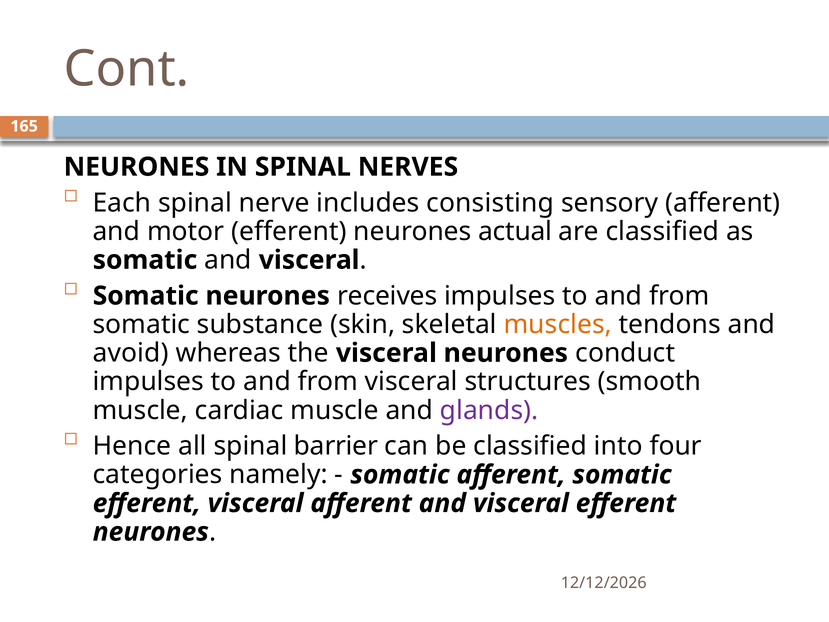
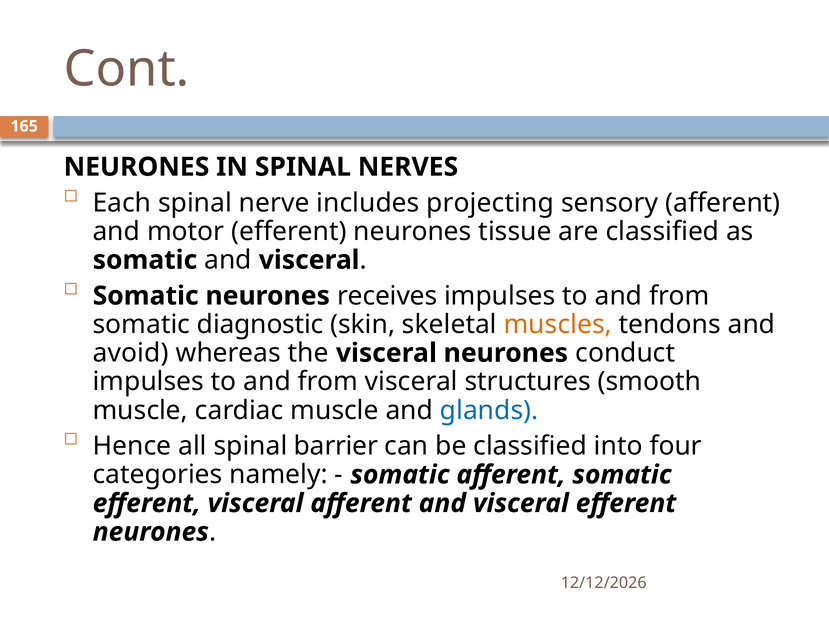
consisting: consisting -> projecting
actual: actual -> tissue
substance: substance -> diagnostic
glands colour: purple -> blue
